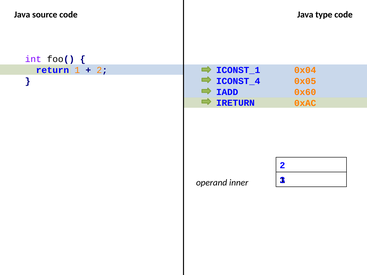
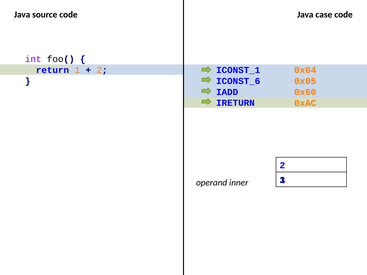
type: type -> case
ICONST_4: ICONST_4 -> ICONST_6
